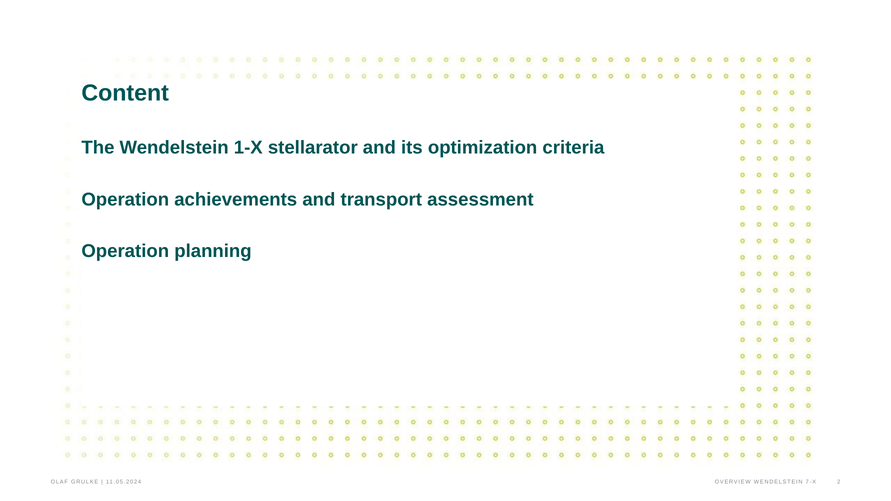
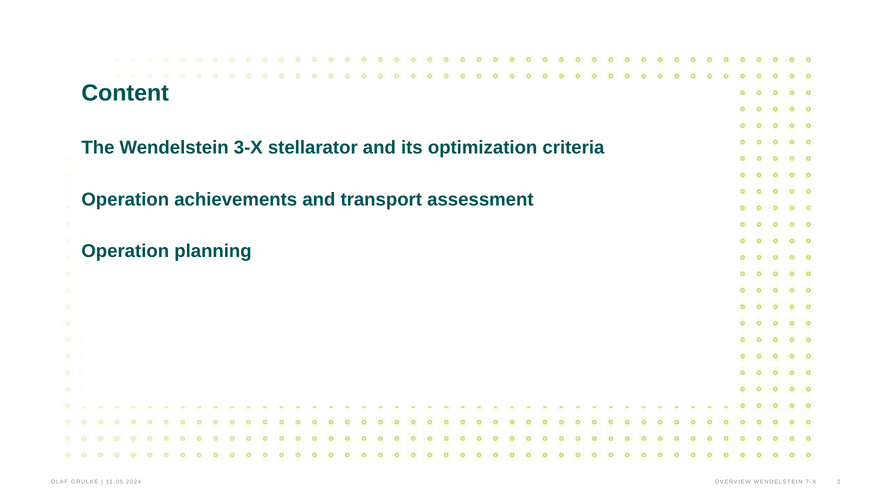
1-X: 1-X -> 3-X
